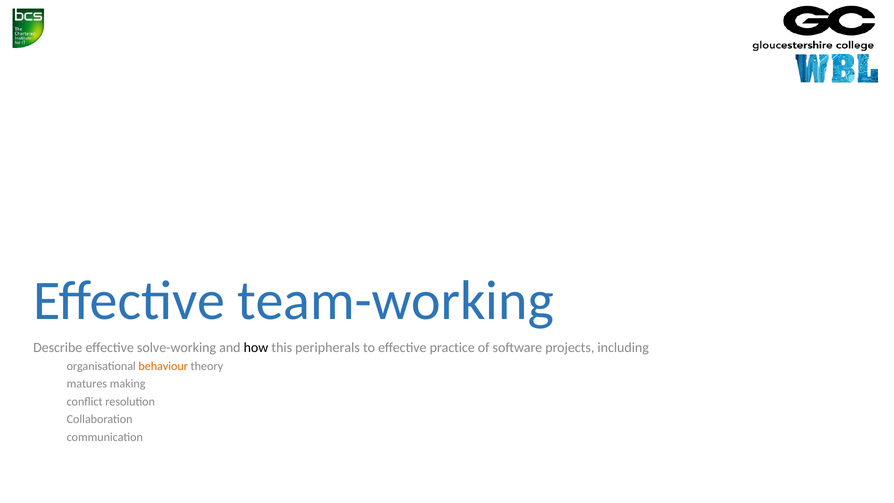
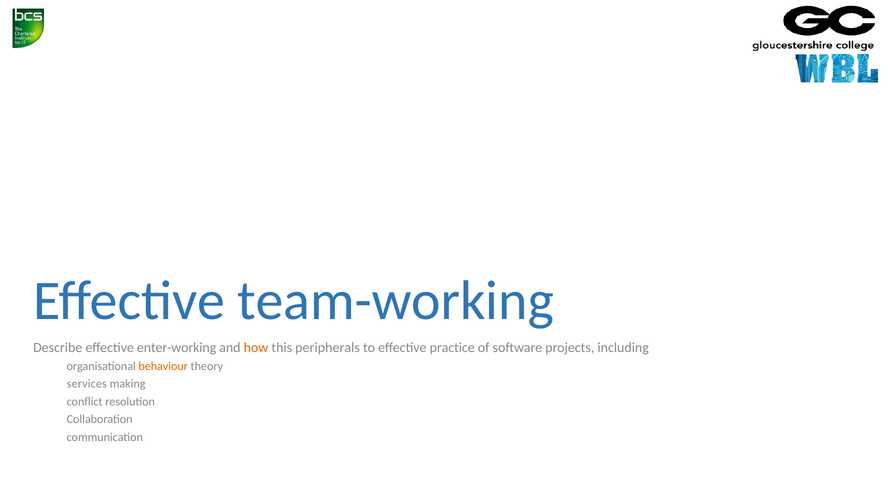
solve-working: solve-working -> enter-working
how colour: black -> orange
matures: matures -> services
